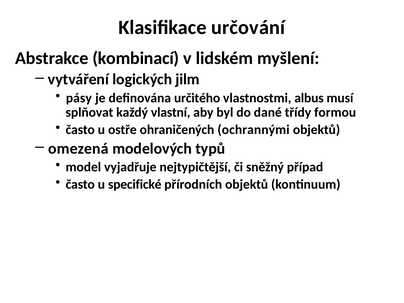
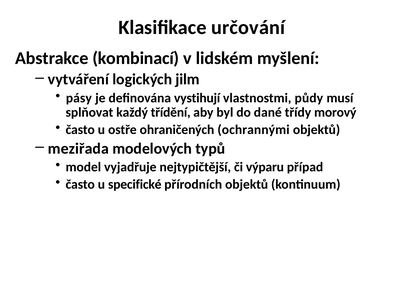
určitého: určitého -> vystihují
albus: albus -> půdy
vlastní: vlastní -> třídění
formou: formou -> morový
omezená: omezená -> meziřada
sněžný: sněžný -> výparu
